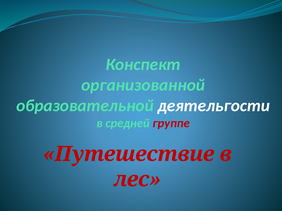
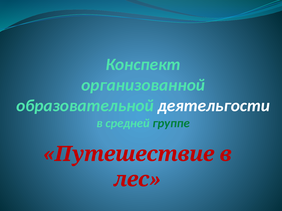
группе colour: red -> green
